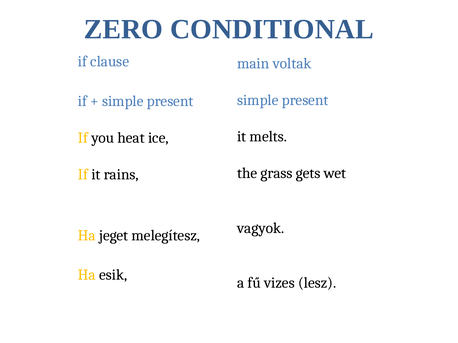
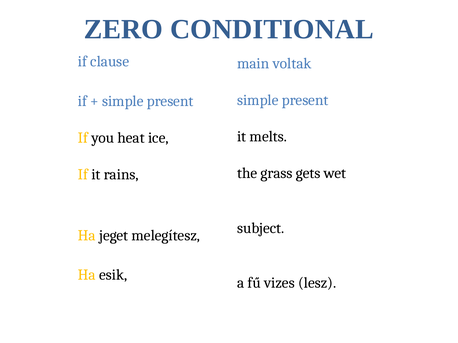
vagyok: vagyok -> subject
